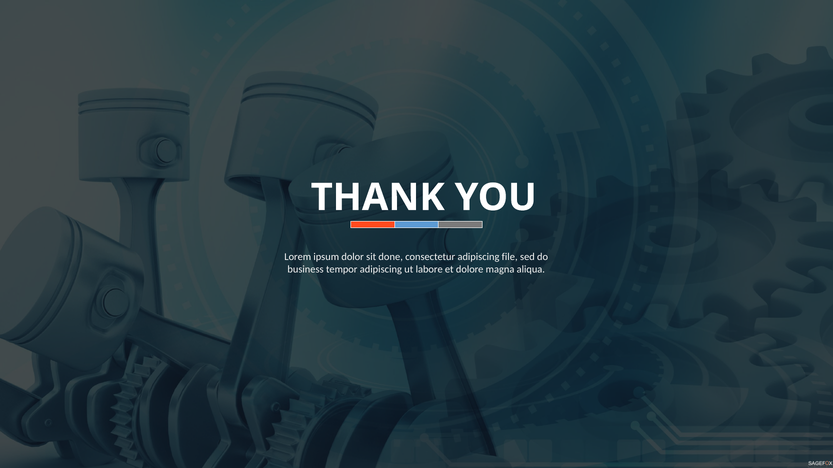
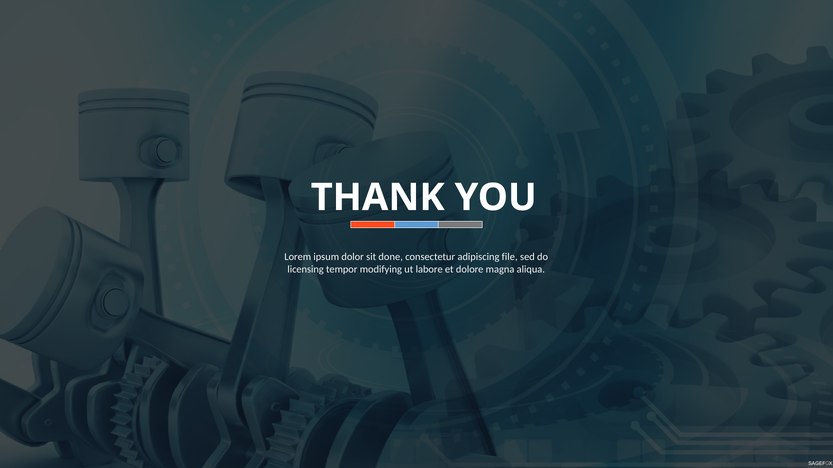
business: business -> licensing
tempor adipiscing: adipiscing -> modifying
